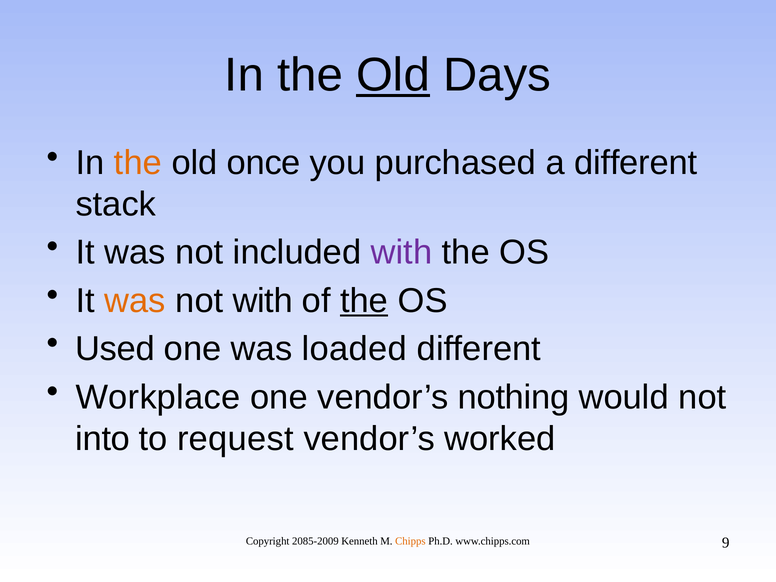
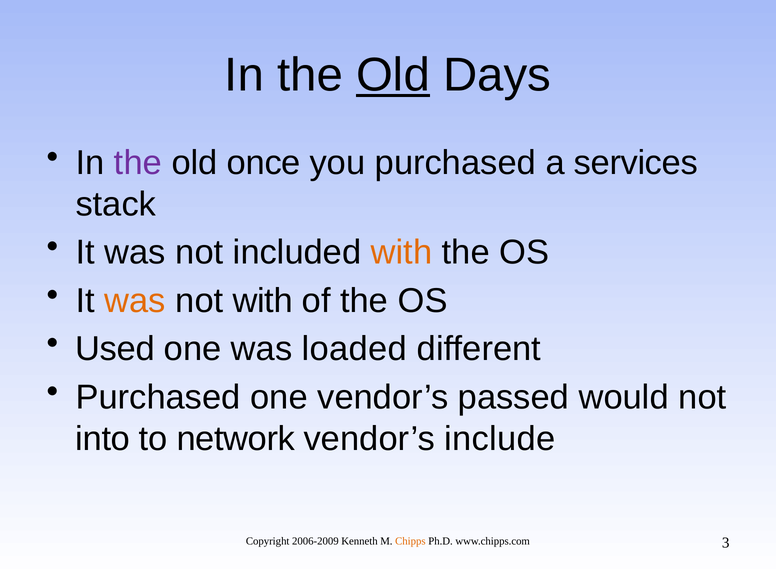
the at (138, 163) colour: orange -> purple
a different: different -> services
with at (402, 252) colour: purple -> orange
the at (364, 301) underline: present -> none
Workplace at (158, 397): Workplace -> Purchased
nothing: nothing -> passed
request: request -> network
worked: worked -> include
2085-2009: 2085-2009 -> 2006-2009
9: 9 -> 3
